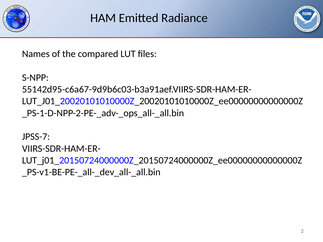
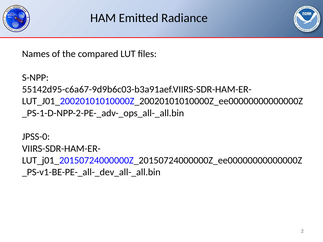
JPSS-7: JPSS-7 -> JPSS-0
